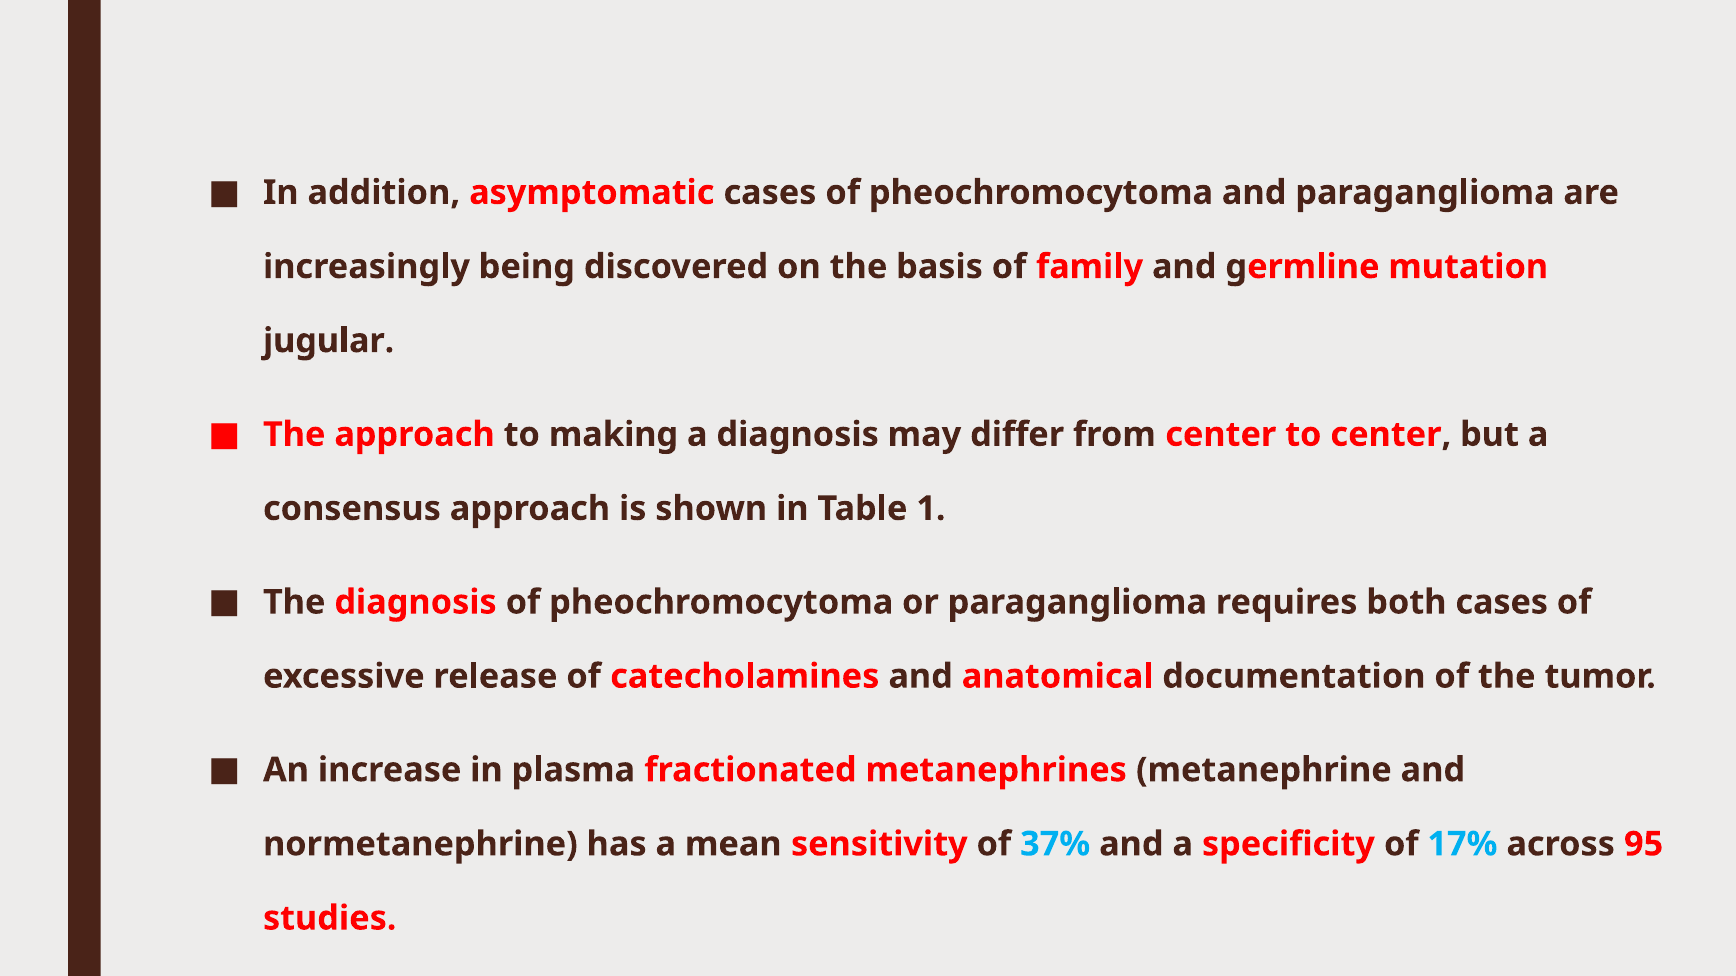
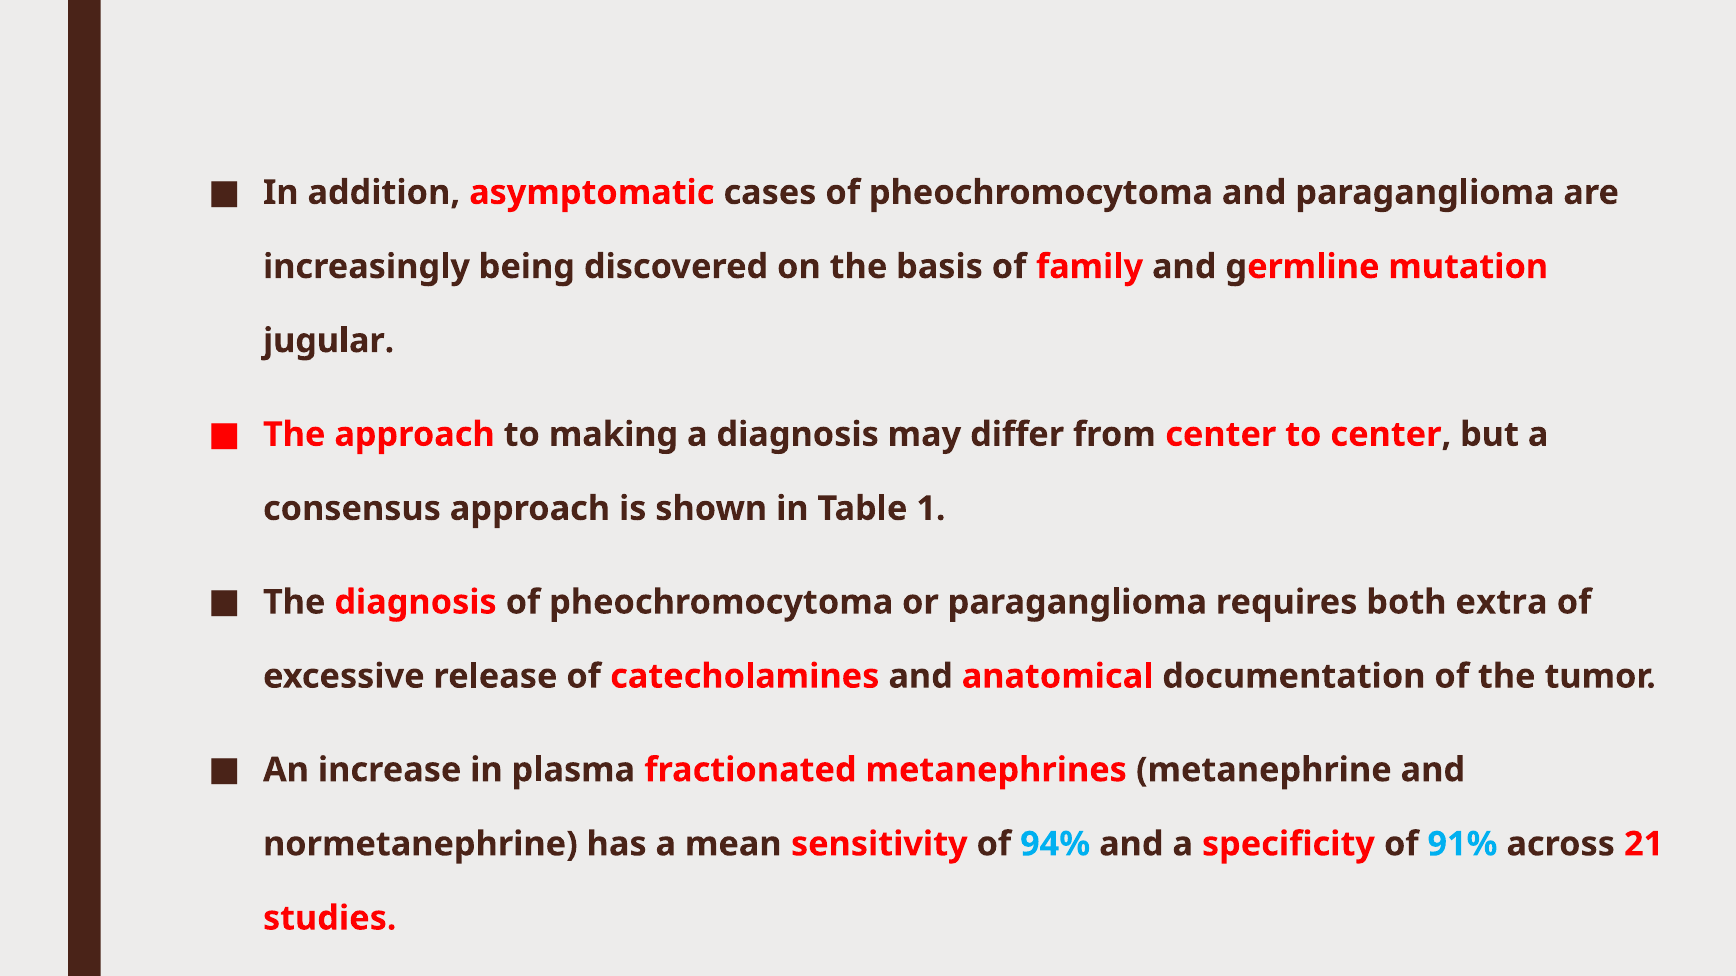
both cases: cases -> extra
37%: 37% -> 94%
17%: 17% -> 91%
95: 95 -> 21
